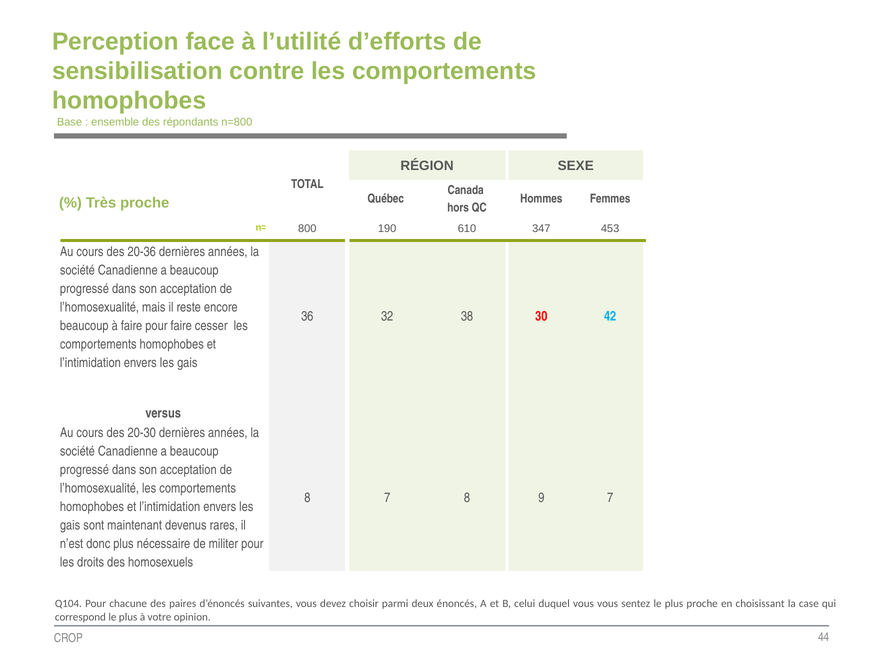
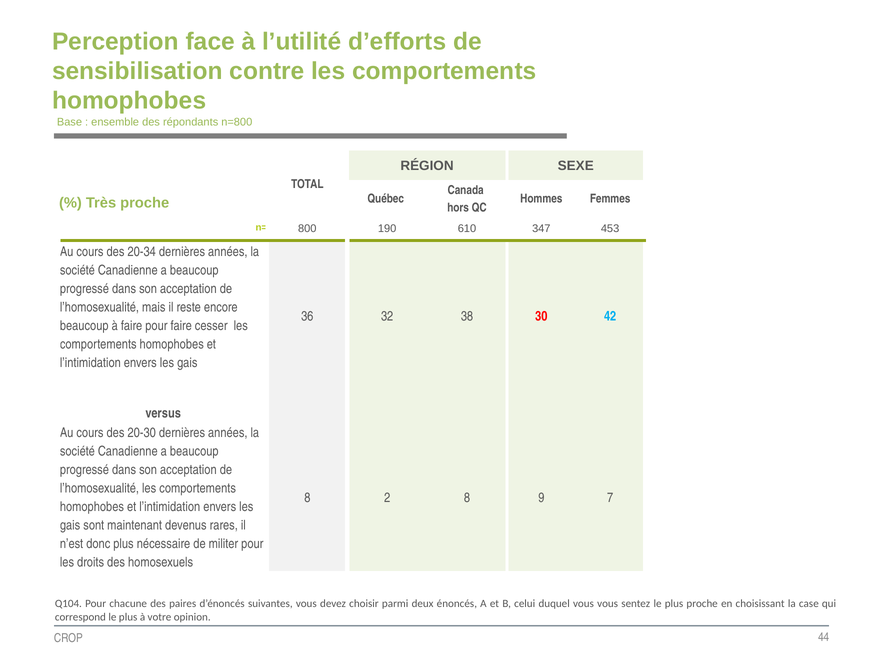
20-36: 20-36 -> 20-34
8 7: 7 -> 2
